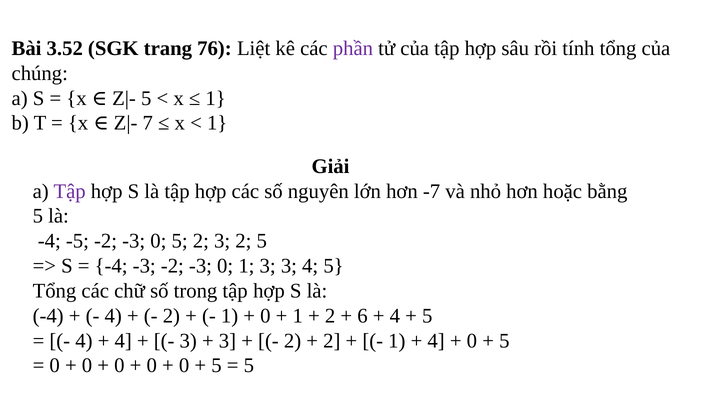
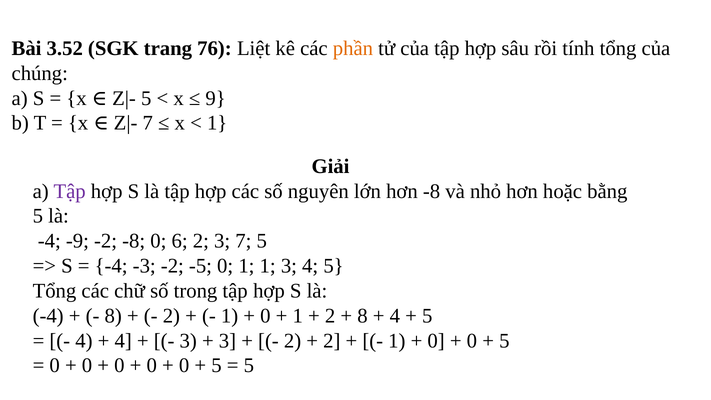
phần colour: purple -> orange
1 at (216, 98): 1 -> 9
hơn -7: -7 -> -8
-5: -5 -> -9
-3 at (134, 241): -3 -> -8
0 5: 5 -> 6
3 2: 2 -> 7
-3 -2 -3: -3 -> -5
1 3: 3 -> 1
4 at (113, 316): 4 -> 8
6 at (362, 316): 6 -> 8
4 at (436, 341): 4 -> 0
